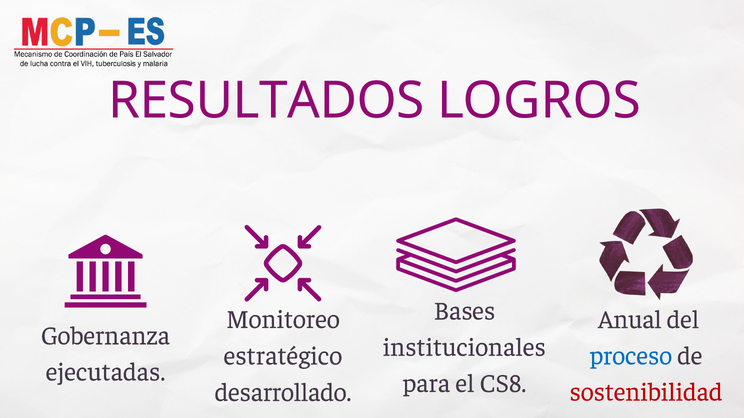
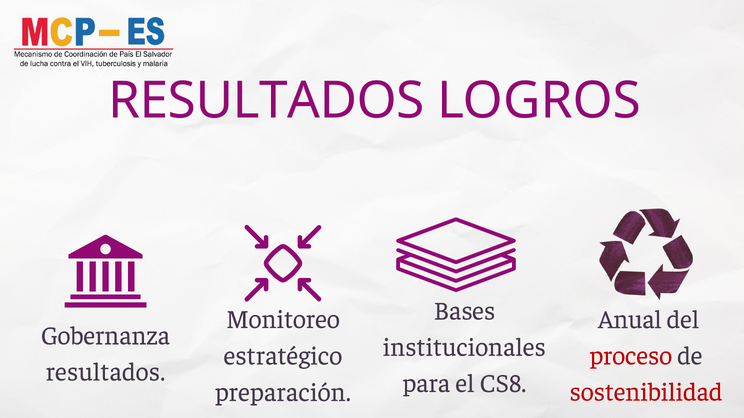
proceso colour: blue -> red
ejecutadas at (106, 372): ejecutadas -> resultados
desarrollado: desarrollado -> preparación
